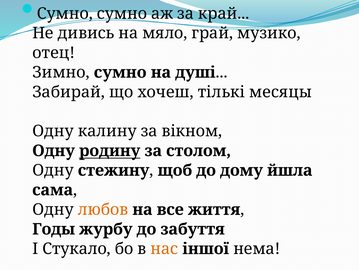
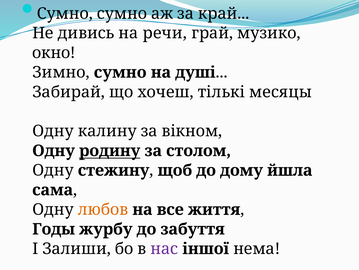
мяло: мяло -> речи
отец: отец -> окно
Стукало: Стукало -> Залиши
нас colour: orange -> purple
